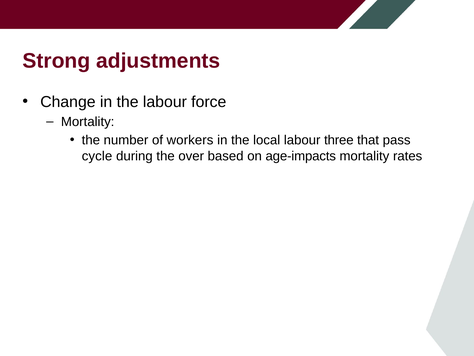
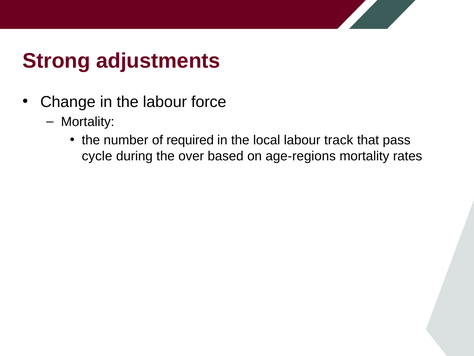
workers: workers -> required
three: three -> track
age-impacts: age-impacts -> age-regions
